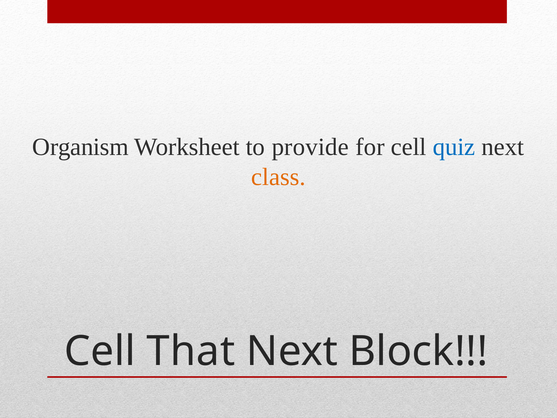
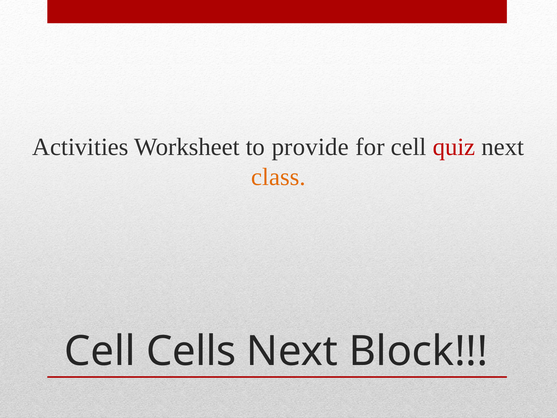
Organism: Organism -> Activities
quiz colour: blue -> red
That: That -> Cells
